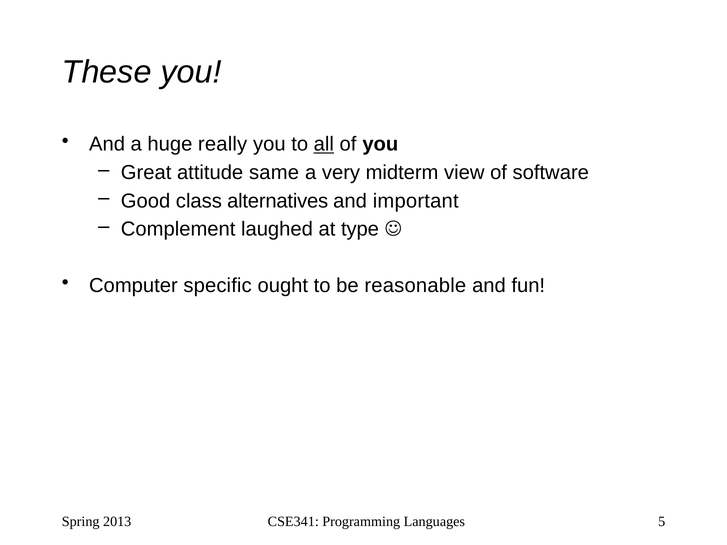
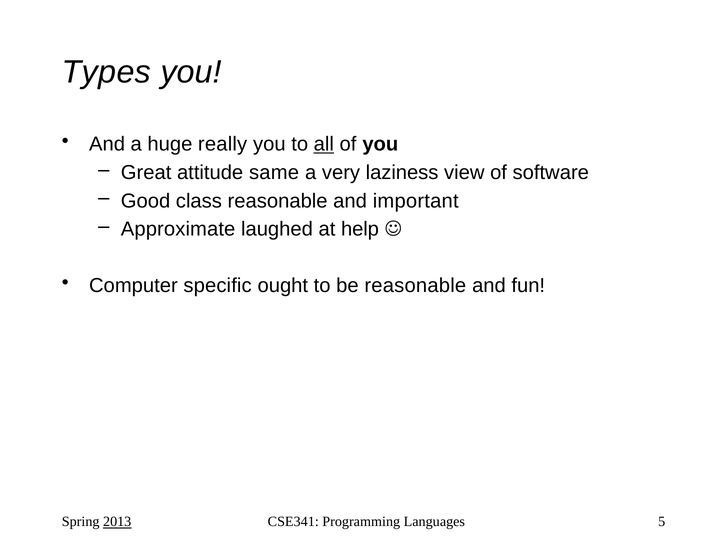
These: These -> Types
midterm: midterm -> laziness
class alternatives: alternatives -> reasonable
Complement: Complement -> Approximate
type: type -> help
2013 underline: none -> present
